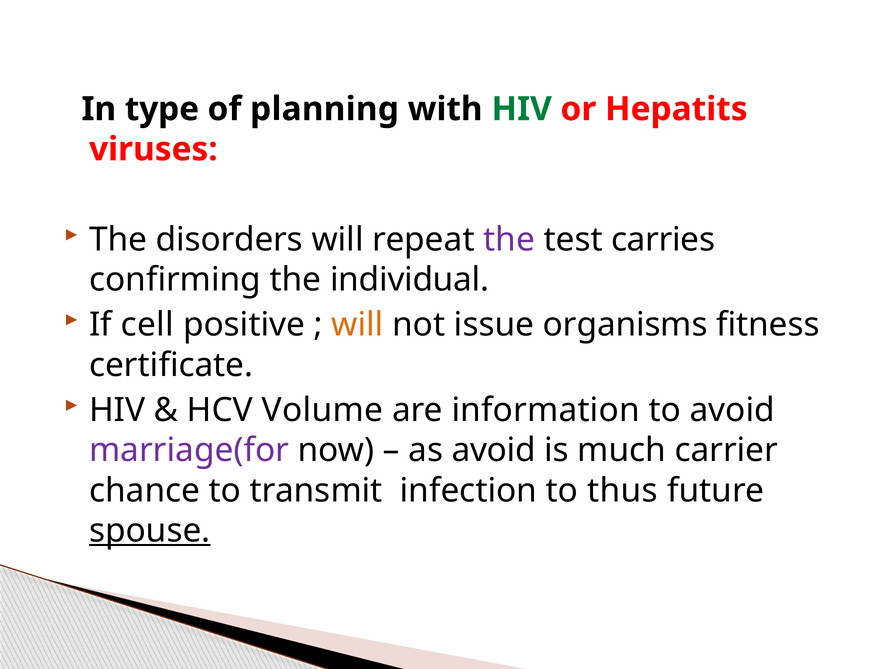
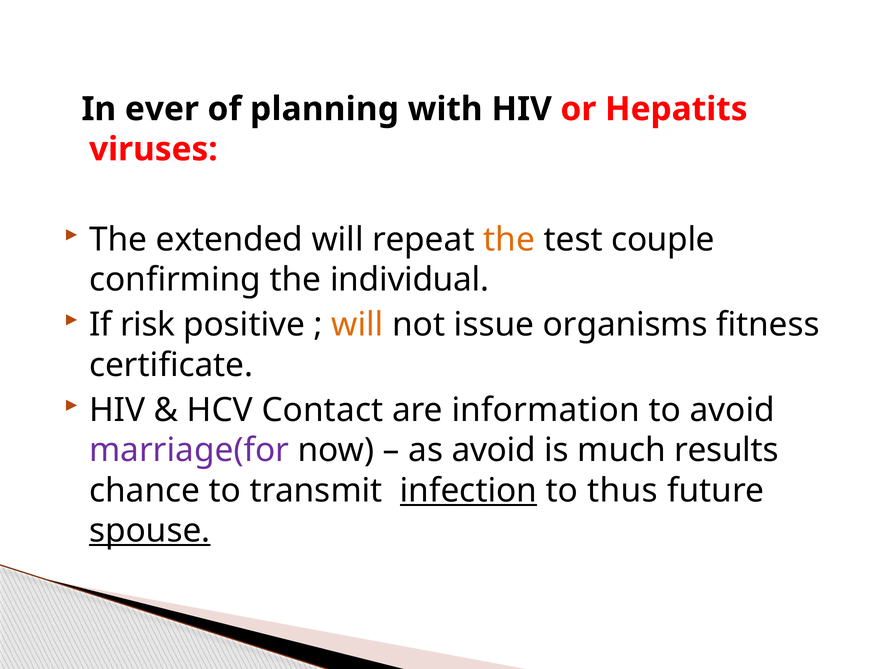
type: type -> ever
HIV at (522, 109) colour: green -> black
disorders: disorders -> extended
the at (509, 240) colour: purple -> orange
carries: carries -> couple
cell: cell -> risk
Volume: Volume -> Contact
carrier: carrier -> results
infection underline: none -> present
